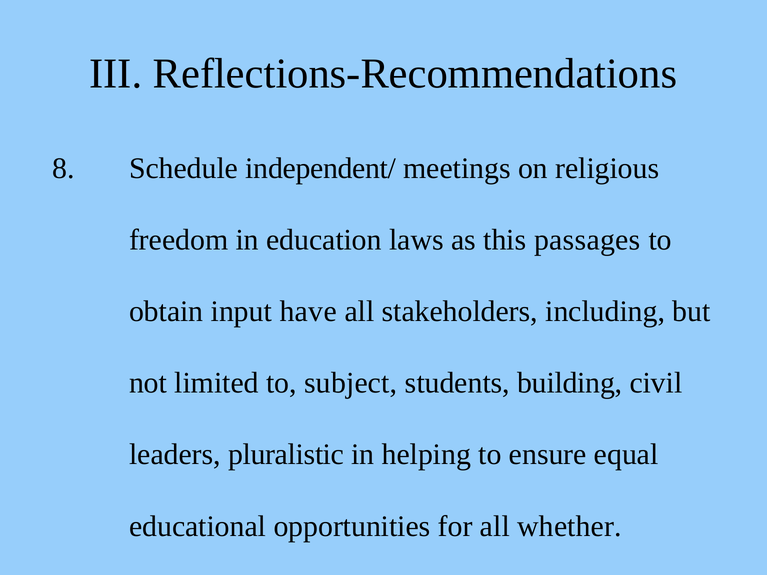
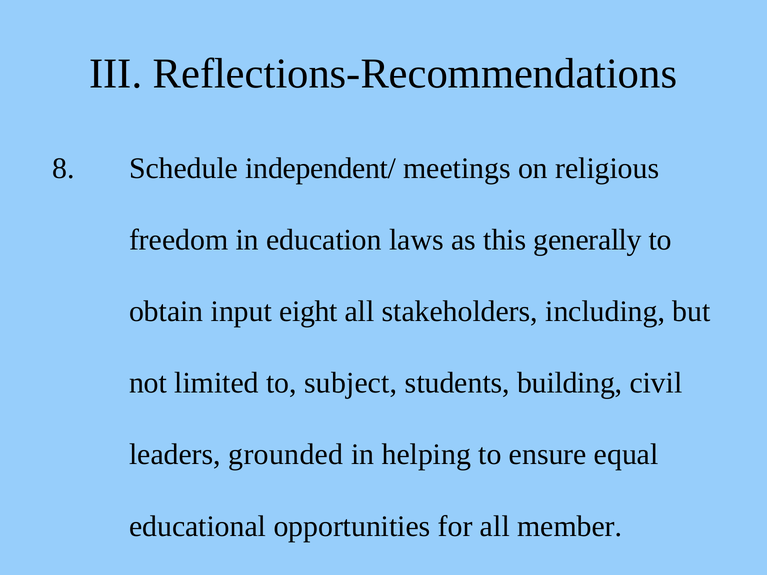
passages: passages -> generally
have: have -> eight
pluralistic: pluralistic -> grounded
whether: whether -> member
